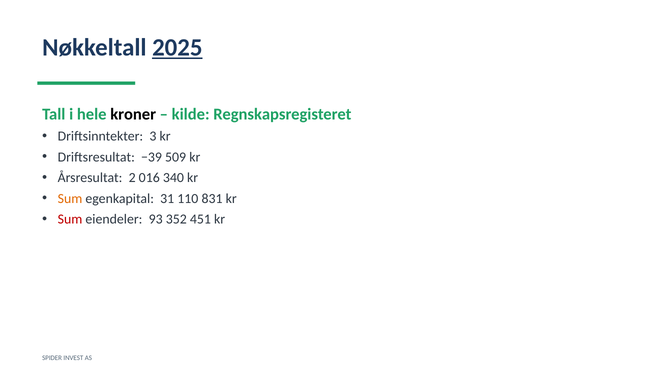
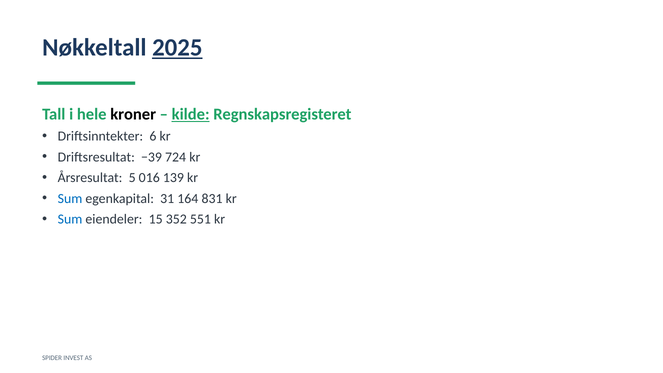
kilde underline: none -> present
3: 3 -> 6
509: 509 -> 724
2: 2 -> 5
340: 340 -> 139
Sum at (70, 199) colour: orange -> blue
110: 110 -> 164
Sum at (70, 219) colour: red -> blue
93: 93 -> 15
451: 451 -> 551
